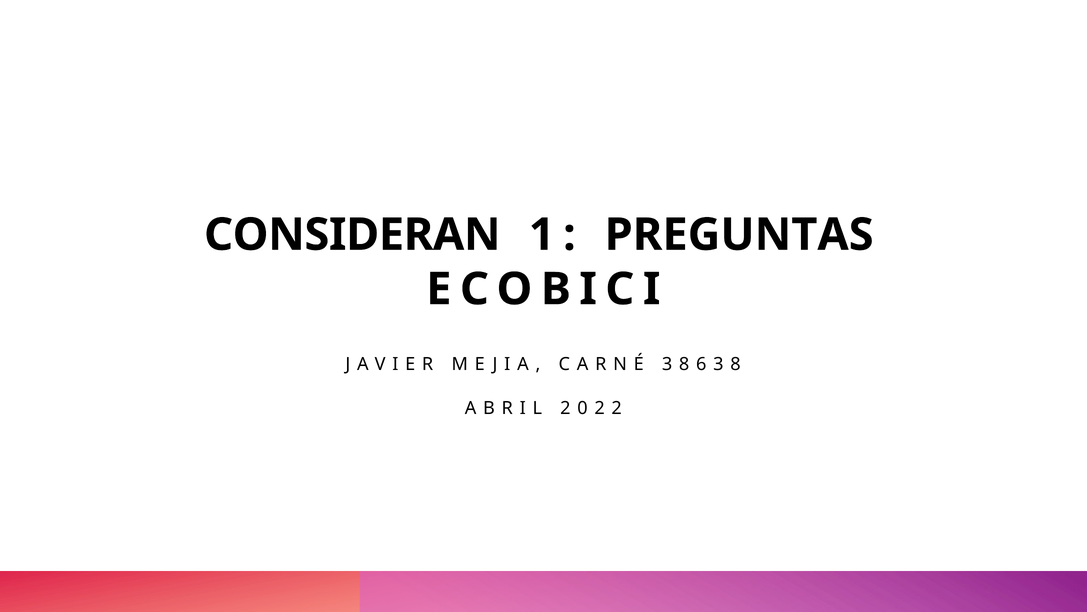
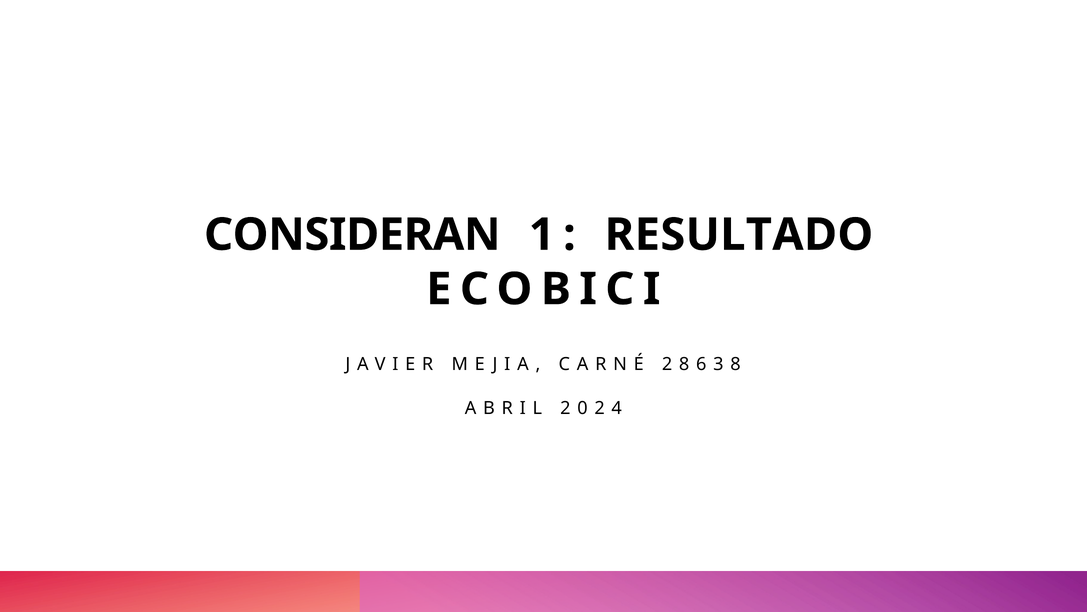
PREGUNTAS: PREGUNTAS -> RESULTADO
3 at (667, 364): 3 -> 2
2 at (617, 408): 2 -> 4
